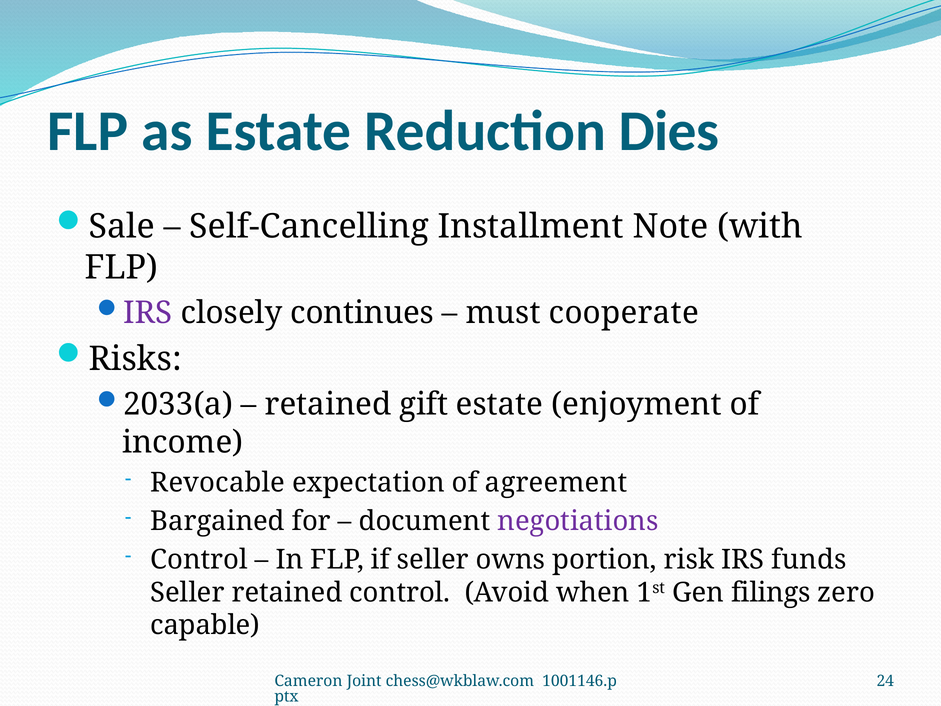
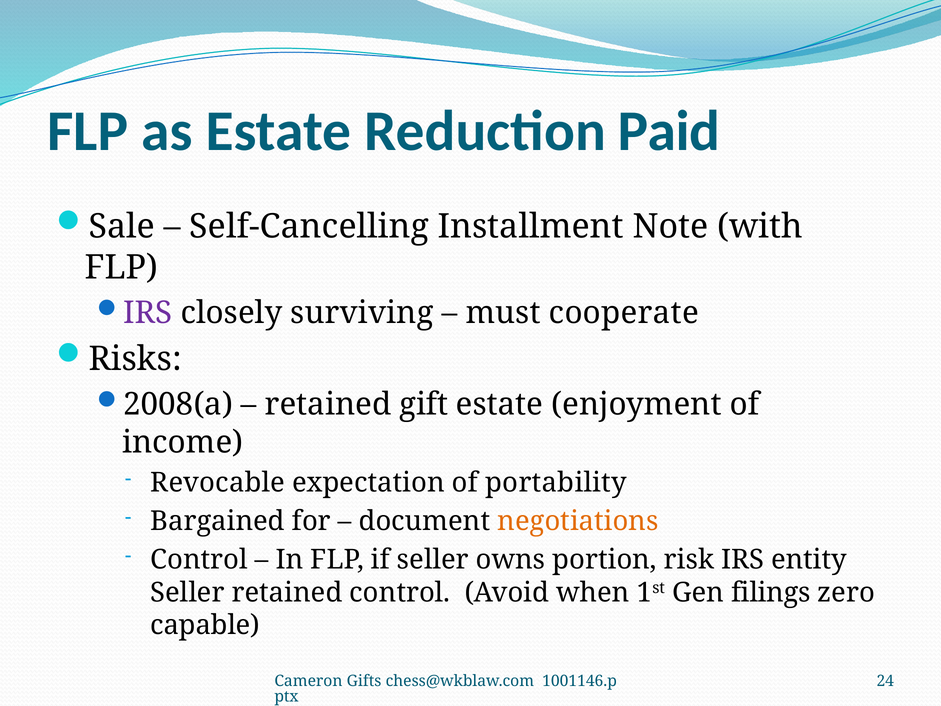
Dies: Dies -> Paid
continues: continues -> surviving
2033(a: 2033(a -> 2008(a
agreement: agreement -> portability
negotiations colour: purple -> orange
funds: funds -> entity
Joint: Joint -> Gifts
